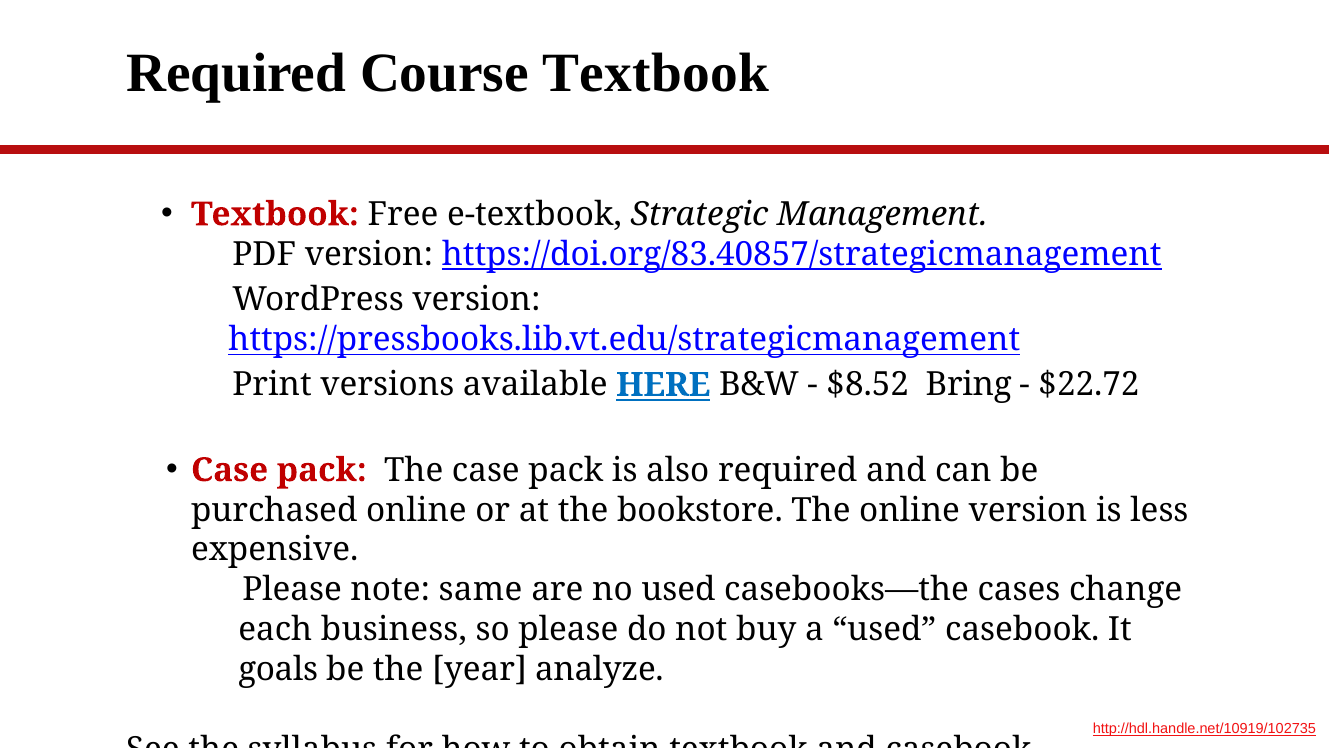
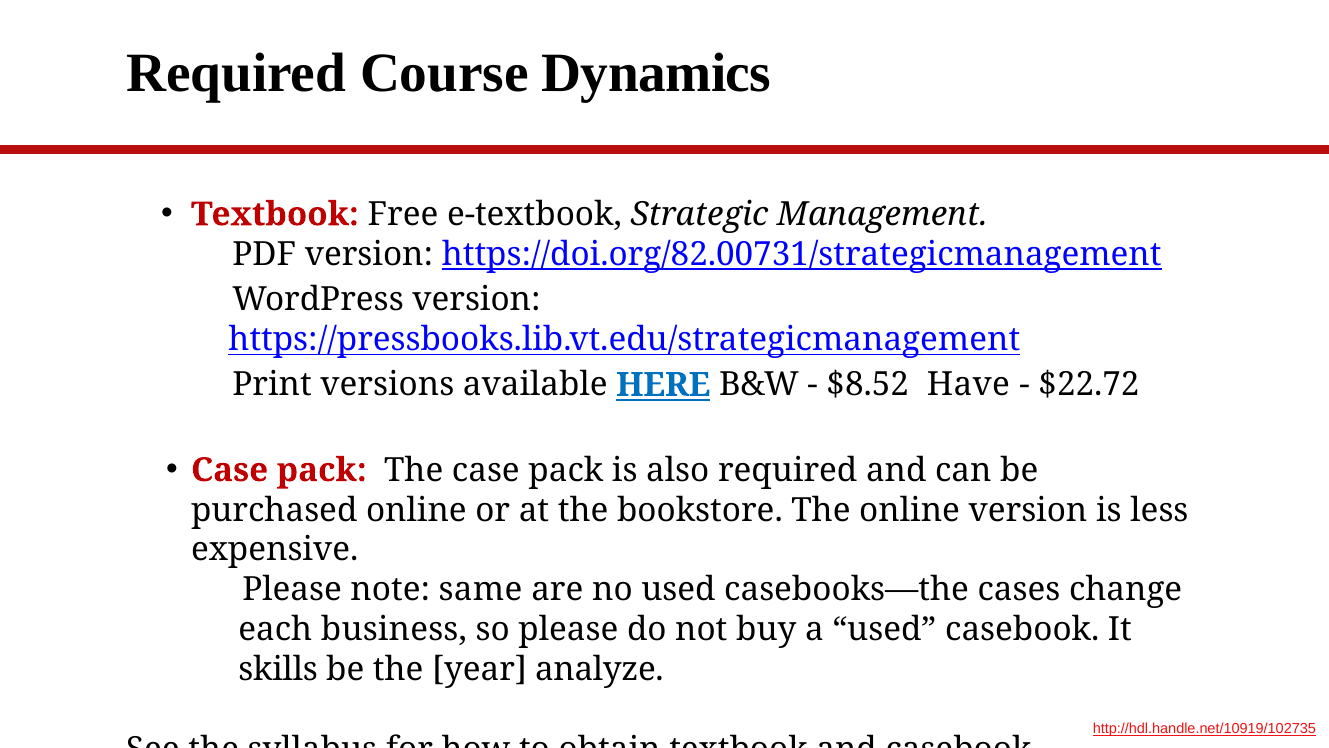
Course Textbook: Textbook -> Dynamics
https://doi.org/83.40857/strategicmanagement: https://doi.org/83.40857/strategicmanagement -> https://doi.org/82.00731/strategicmanagement
Bring: Bring -> Have
goals: goals -> skills
